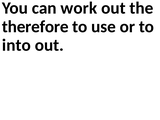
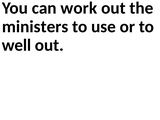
therefore: therefore -> ministers
into: into -> well
